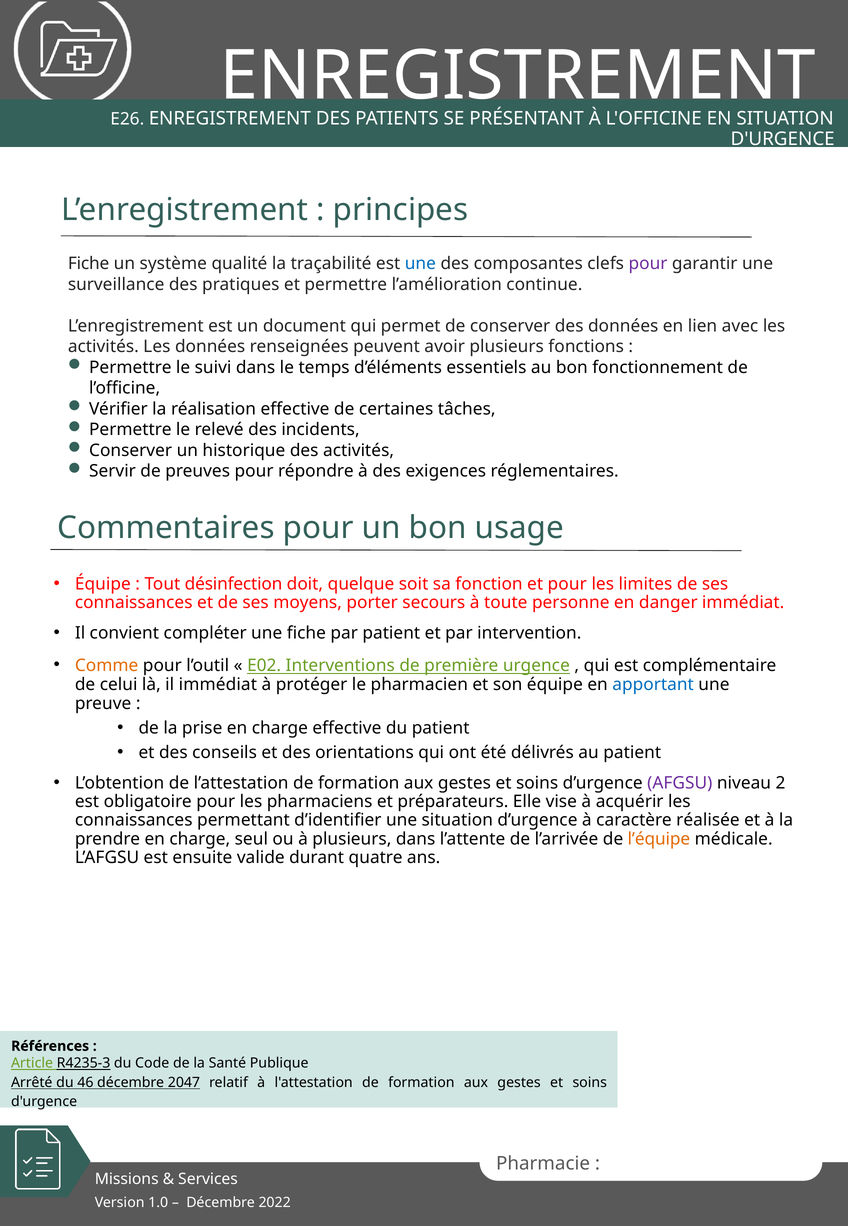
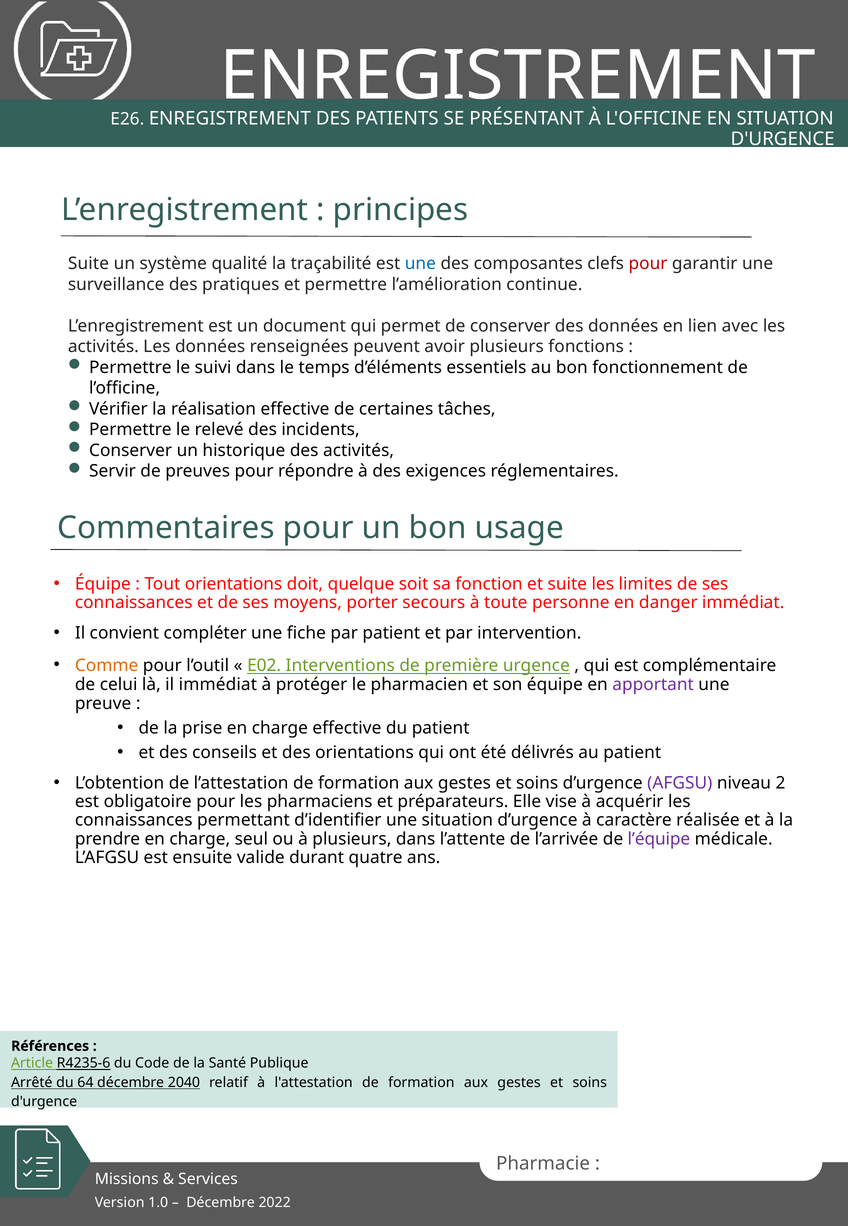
Fiche at (89, 263): Fiche -> Suite
pour at (648, 263) colour: purple -> red
Tout désinfection: désinfection -> orientations
et pour: pour -> suite
apportant colour: blue -> purple
l’équipe colour: orange -> purple
R4235-3: R4235-3 -> R4235-6
46: 46 -> 64
2047: 2047 -> 2040
